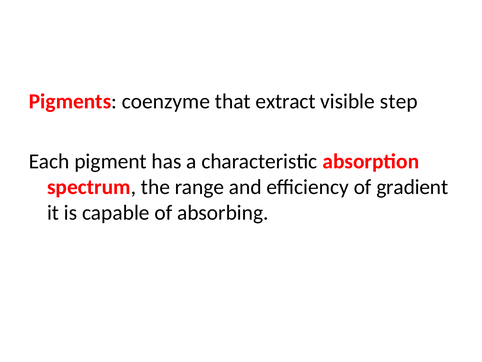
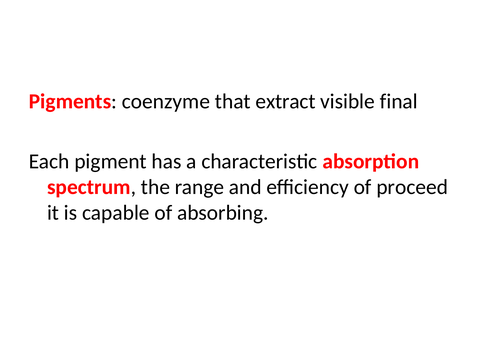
step: step -> final
gradient: gradient -> proceed
